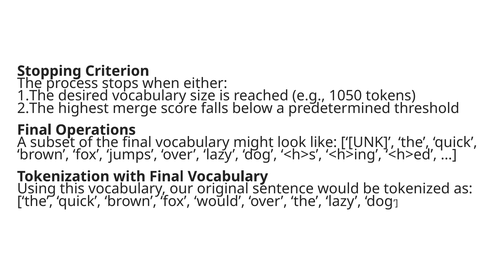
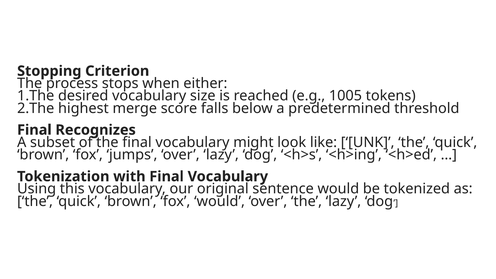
1050: 1050 -> 1005
Operations: Operations -> Recognizes
